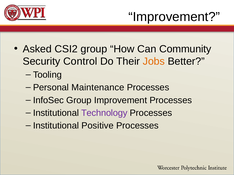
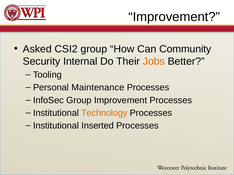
Control: Control -> Internal
Technology colour: purple -> orange
Positive: Positive -> Inserted
